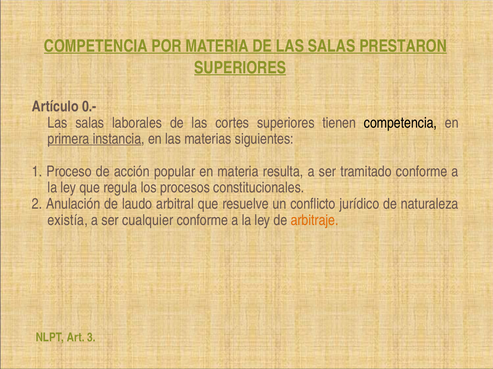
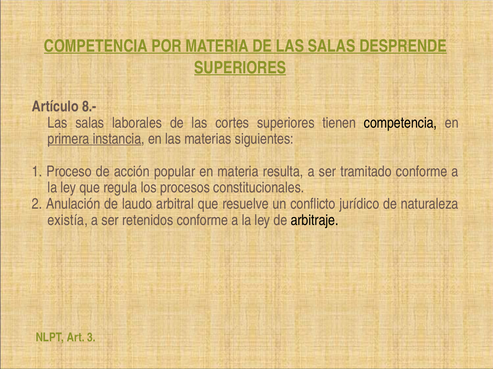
PRESTARON: PRESTARON -> DESPRENDE
0.-: 0.- -> 8.-
cualquier: cualquier -> retenidos
arbitraje colour: orange -> black
